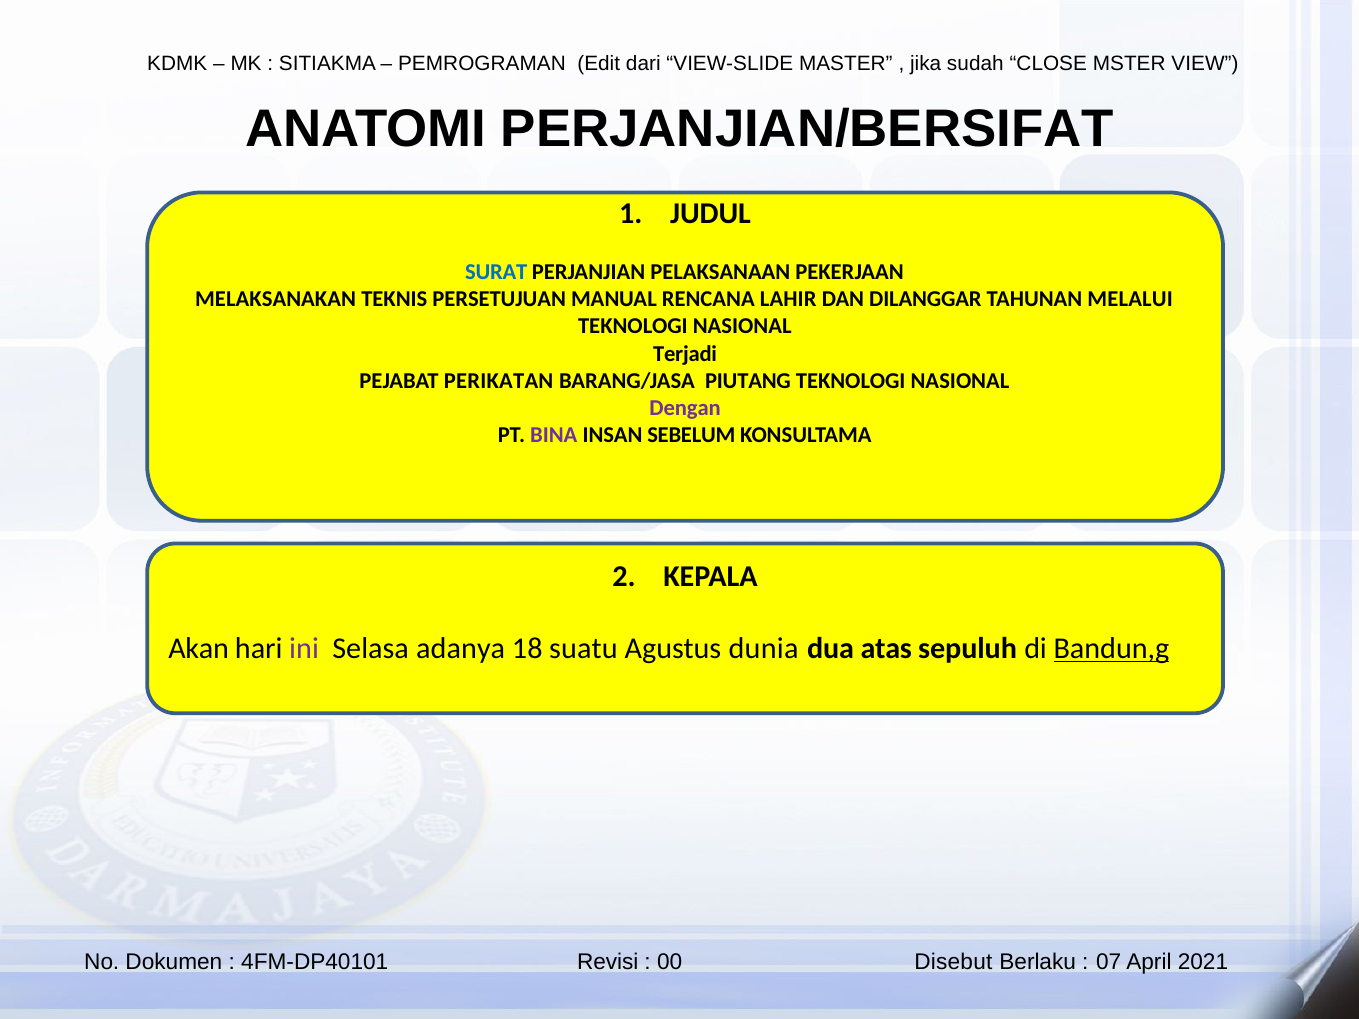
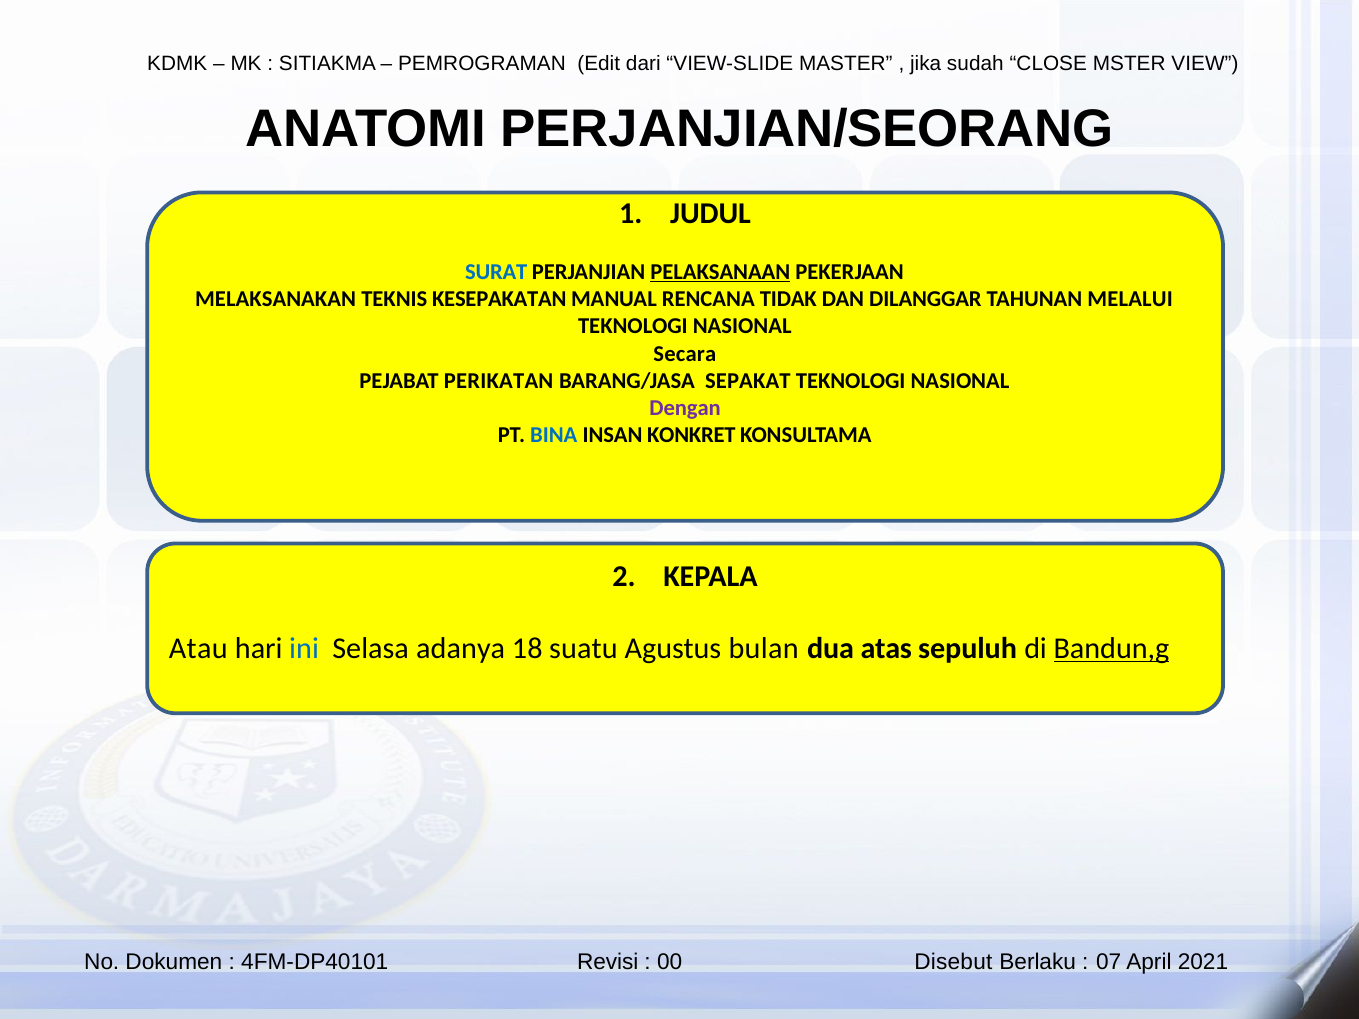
PERJANJIAN/BERSIFAT: PERJANJIAN/BERSIFAT -> PERJANJIAN/SEORANG
PELAKSANAAN underline: none -> present
PERSETUJUAN: PERSETUJUAN -> KESEPAKATAN
LAHIR: LAHIR -> TIDAK
Terjadi: Terjadi -> Secara
PIUTANG: PIUTANG -> SEPAKAT
BINA colour: purple -> blue
SEBELUM: SEBELUM -> KONKRET
Akan: Akan -> Atau
ini colour: purple -> blue
dunia: dunia -> bulan
